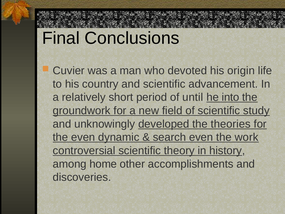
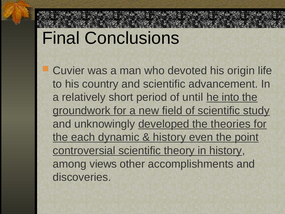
the even: even -> each
search at (169, 137): search -> history
work: work -> point
home: home -> views
